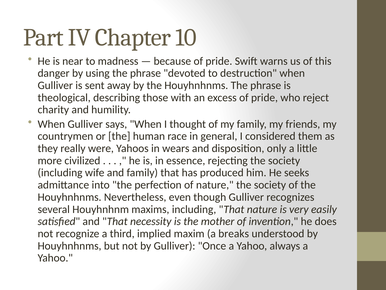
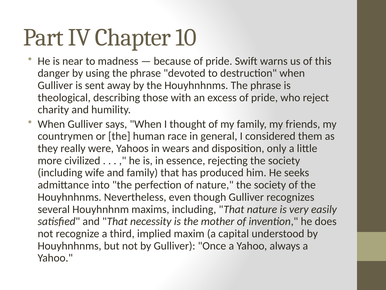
breaks: breaks -> capital
